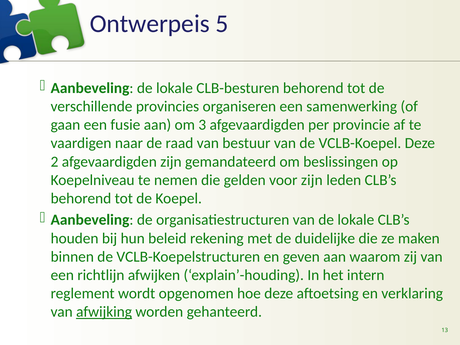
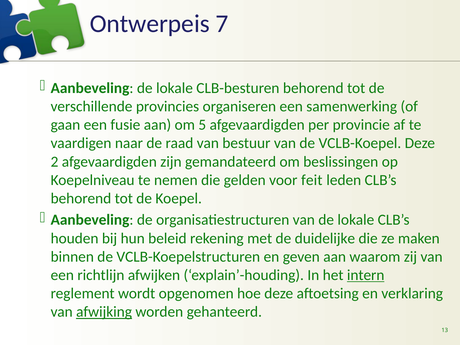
5: 5 -> 7
3: 3 -> 5
voor zijn: zijn -> feit
intern underline: none -> present
